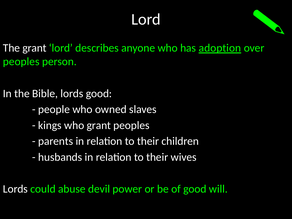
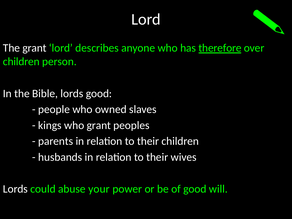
adoption: adoption -> therefore
peoples at (21, 62): peoples -> children
devil: devil -> your
